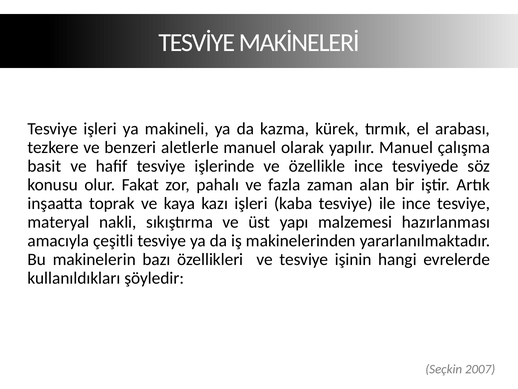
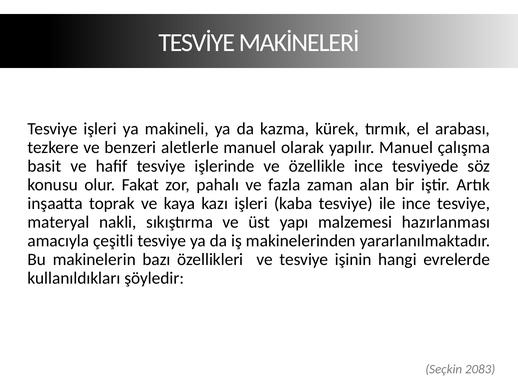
2007: 2007 -> 2083
